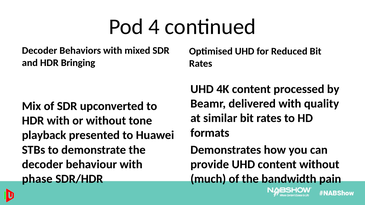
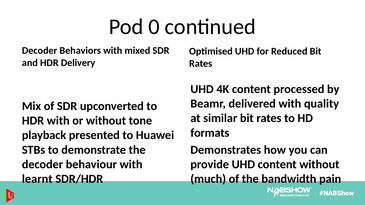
4: 4 -> 0
Bringing: Bringing -> Delivery
phase: phase -> learnt
